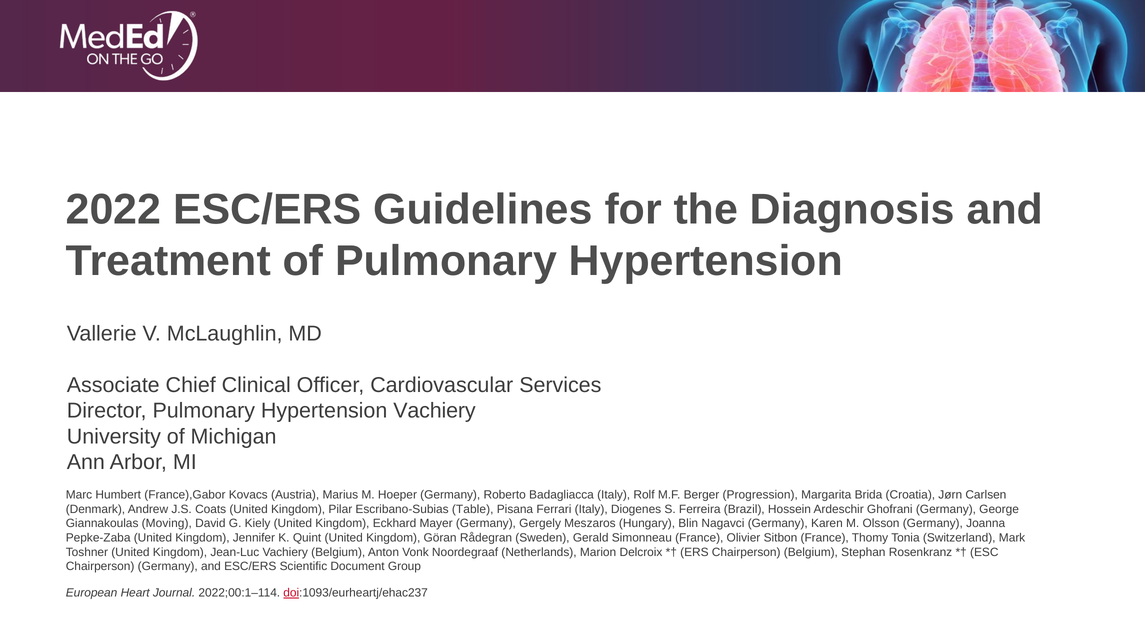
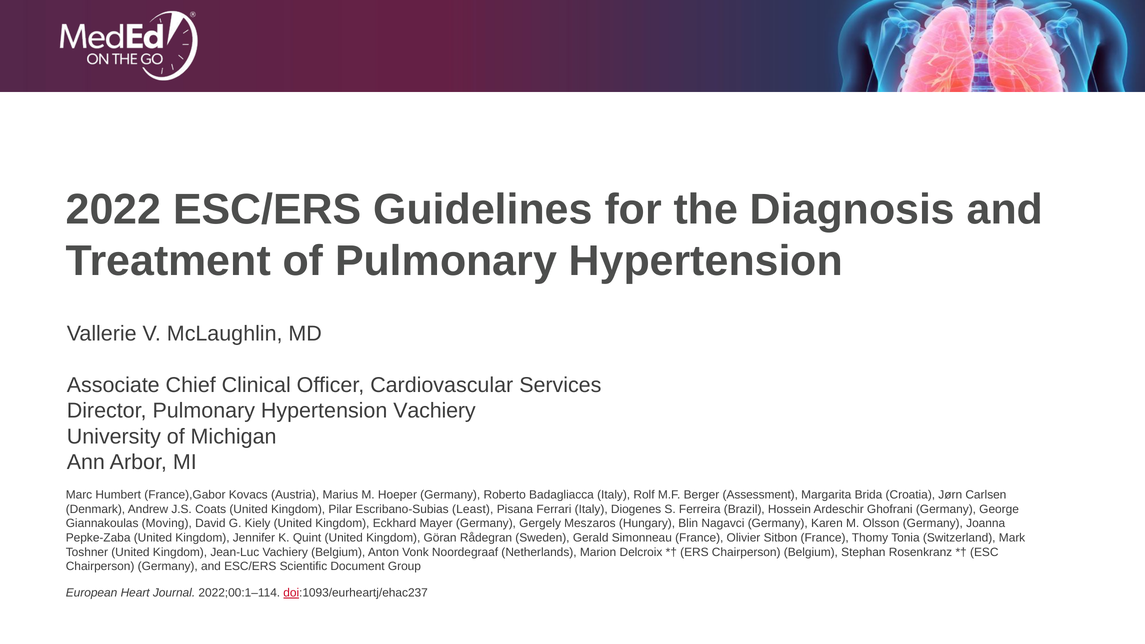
Progression: Progression -> Assessment
Table: Table -> Least
